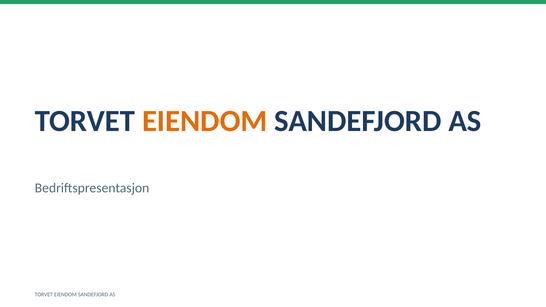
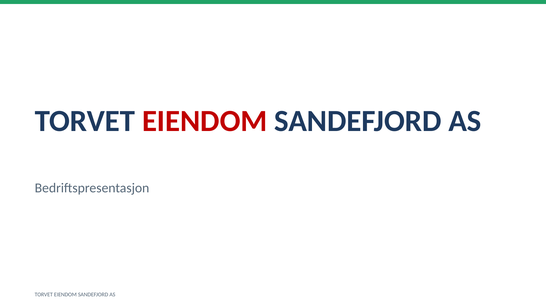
EIENDOM at (205, 121) colour: orange -> red
